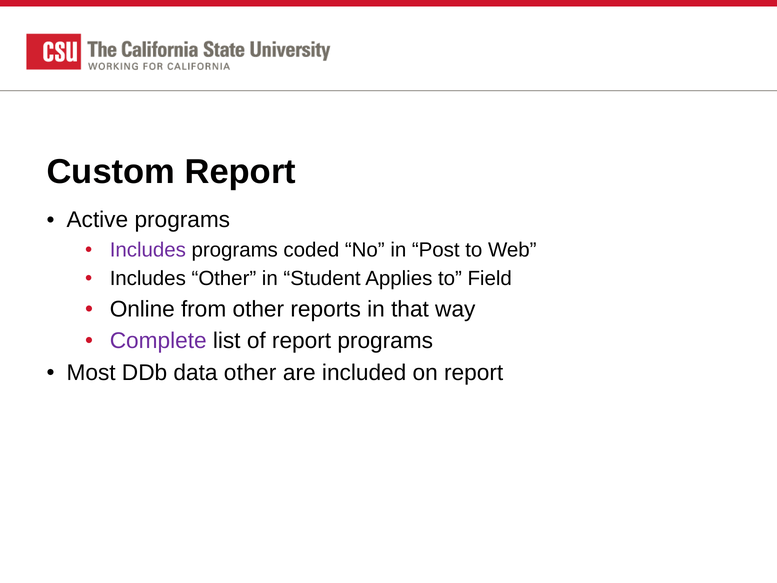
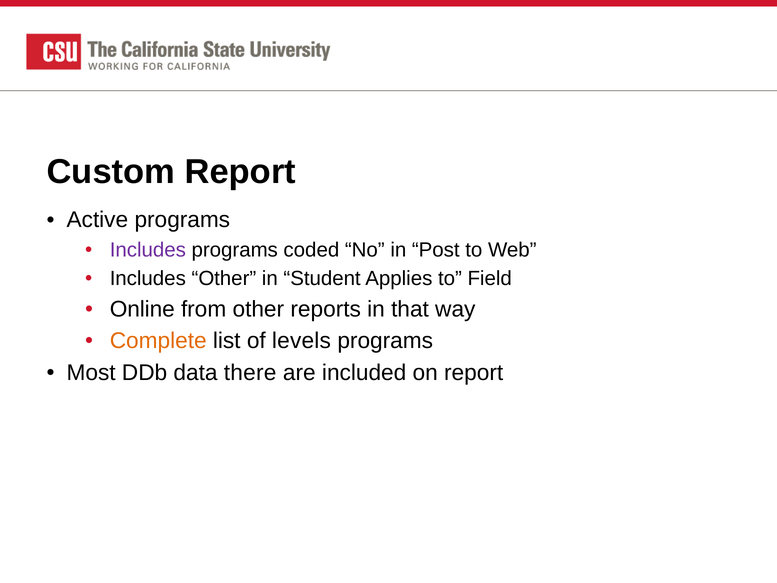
Complete colour: purple -> orange
of report: report -> levels
data other: other -> there
